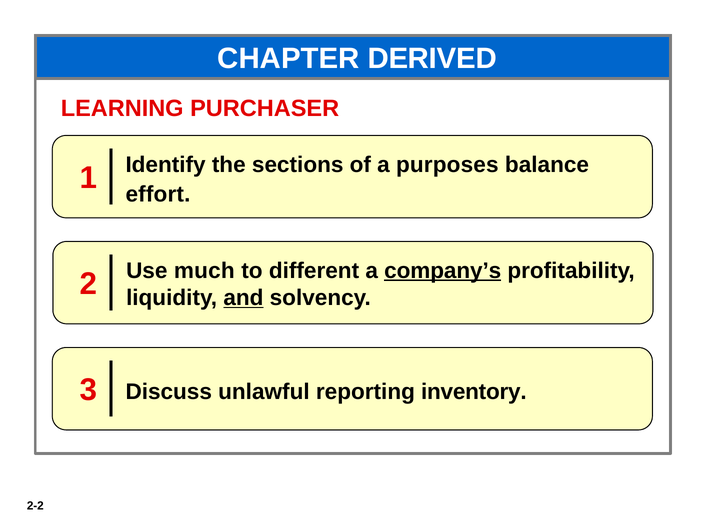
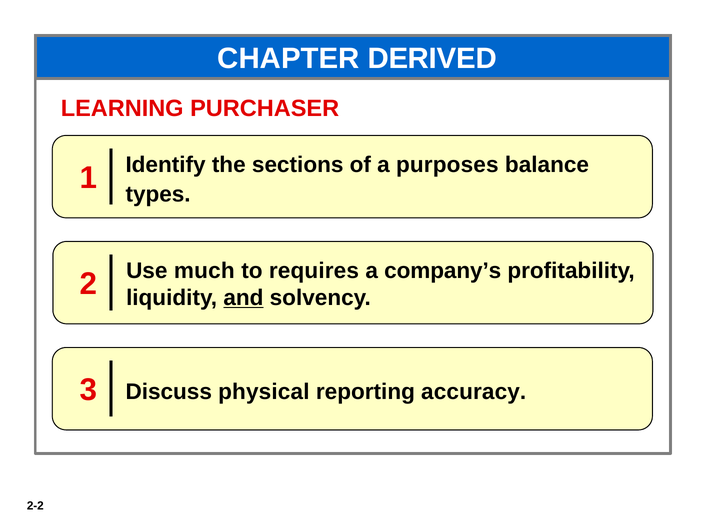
effort: effort -> types
different: different -> requires
company’s underline: present -> none
unlawful: unlawful -> physical
inventory: inventory -> accuracy
